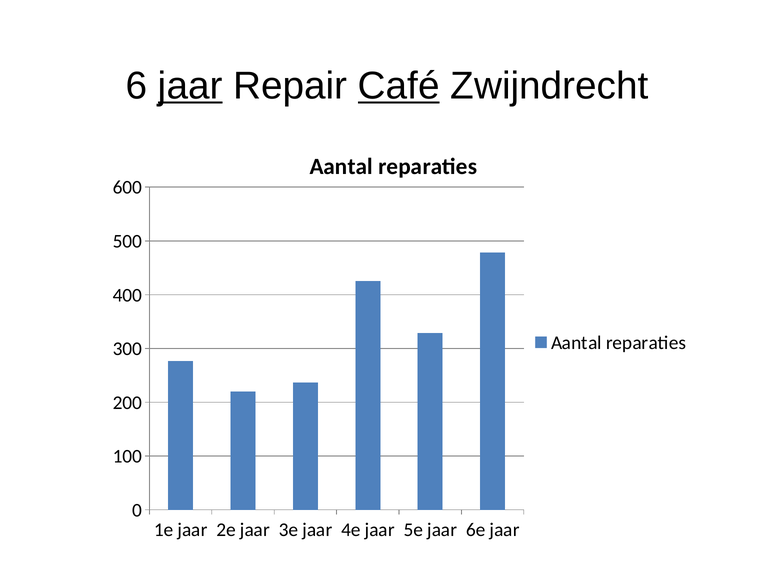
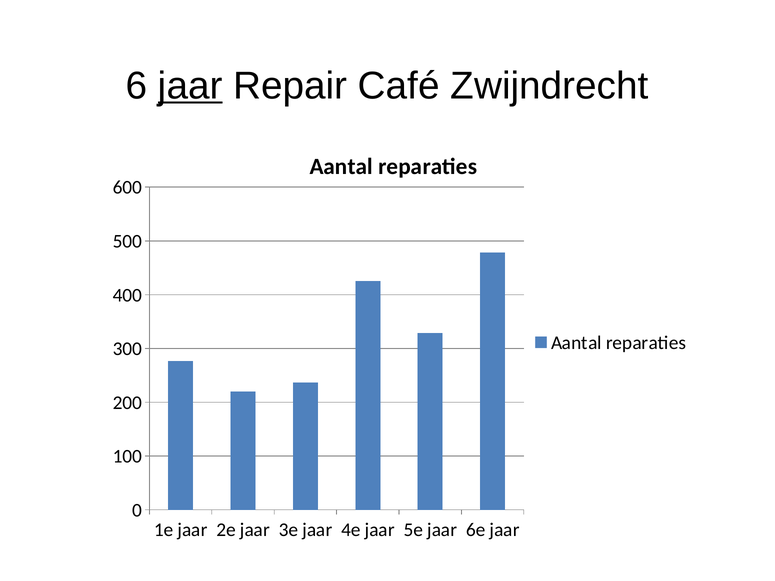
Café underline: present -> none
